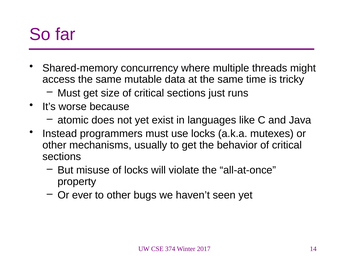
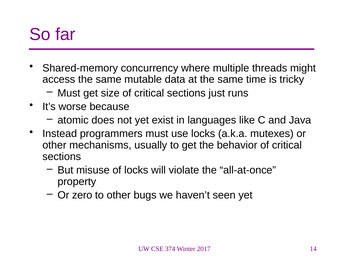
ever: ever -> zero
